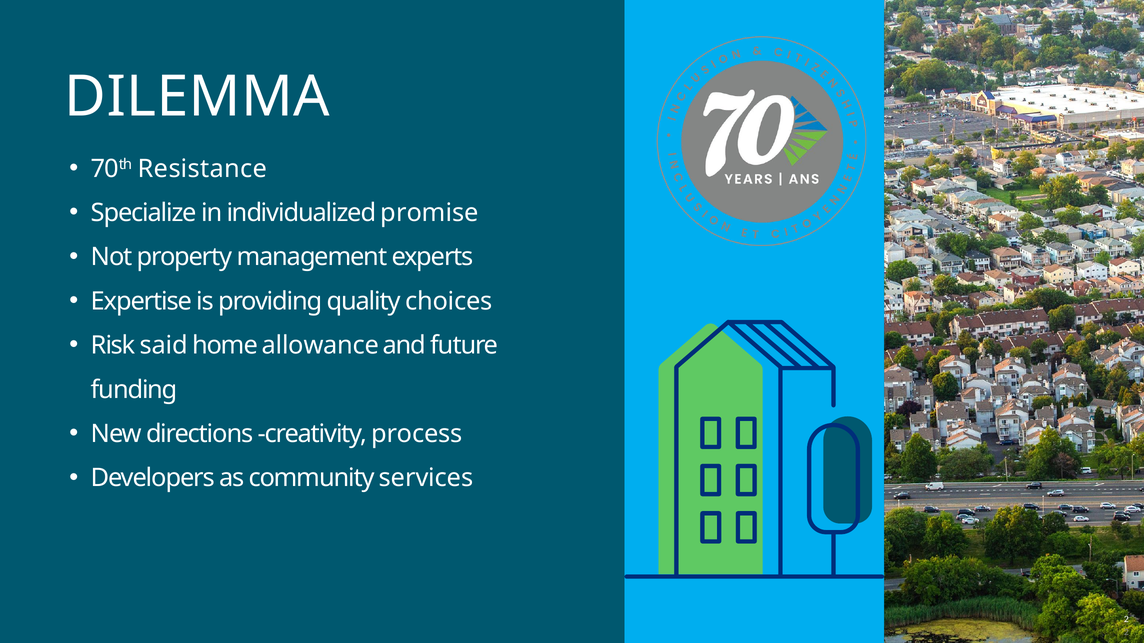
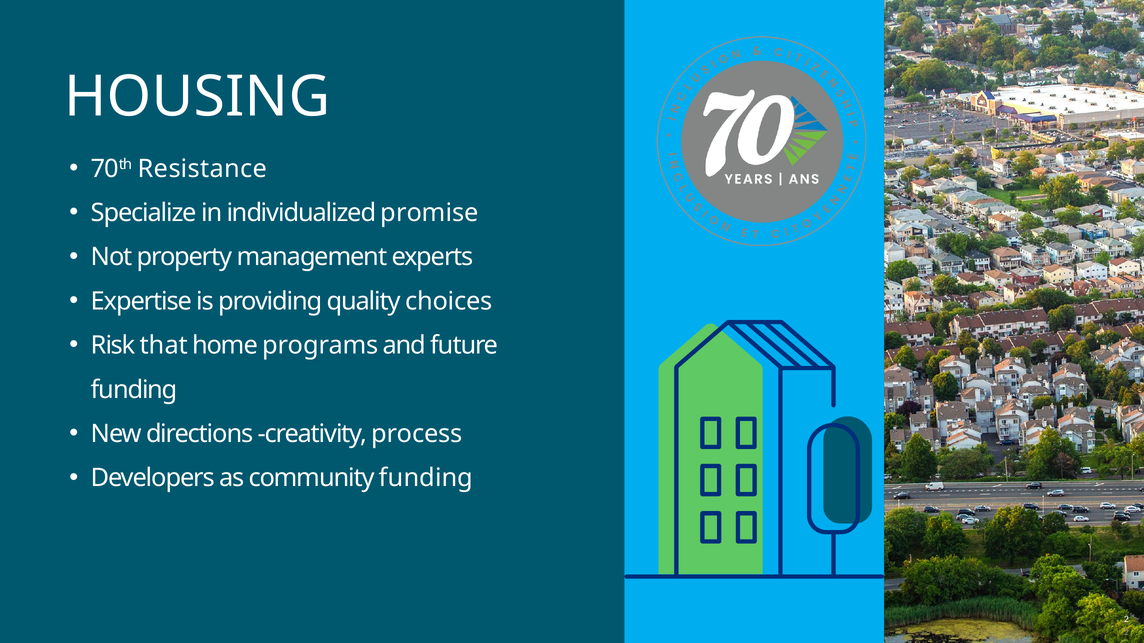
DILEMMA: DILEMMA -> HOUSING
said: said -> that
allowance: allowance -> programs
community services: services -> funding
